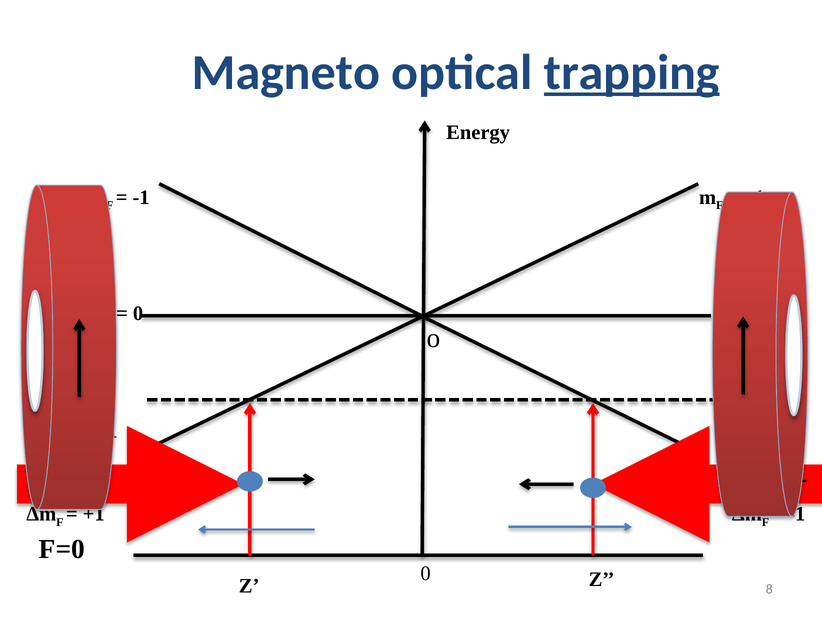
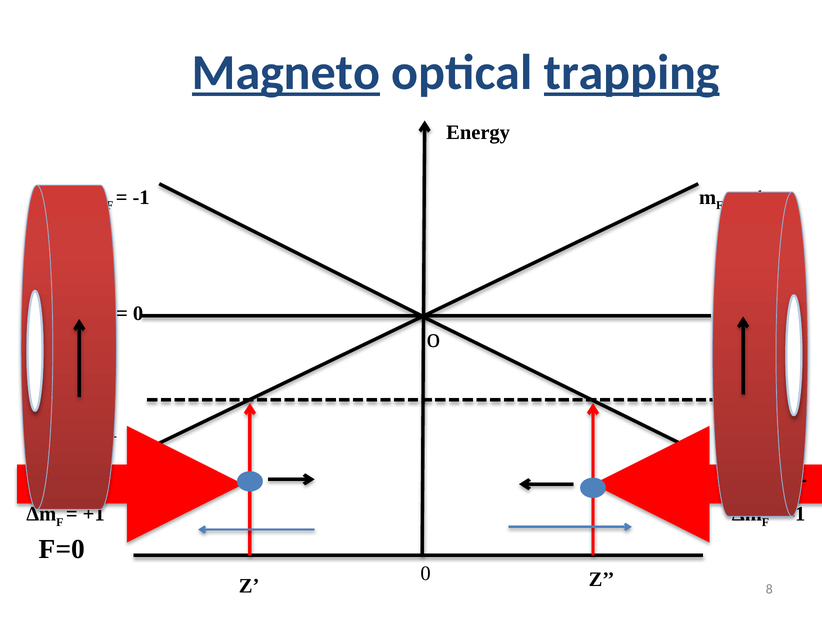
Magneto underline: none -> present
